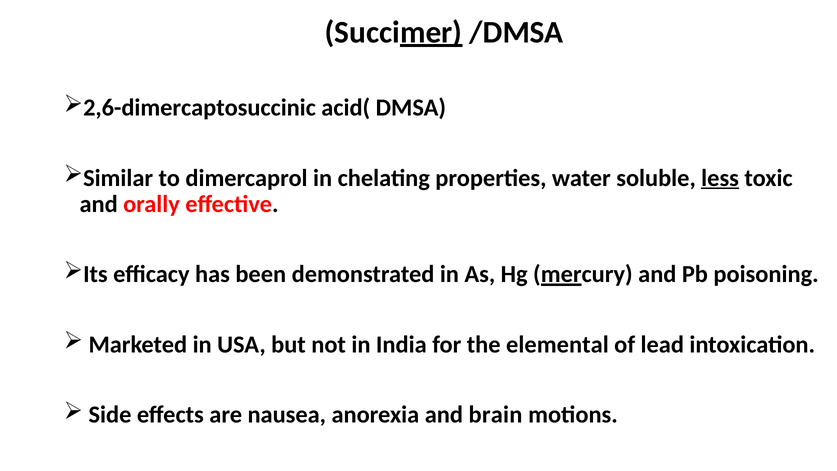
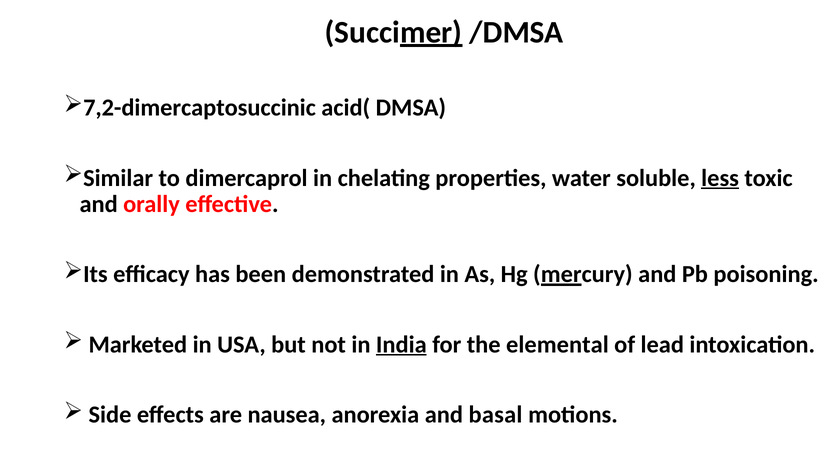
2,6-dimercaptosuccinic: 2,6-dimercaptosuccinic -> 7,2-dimercaptosuccinic
India underline: none -> present
brain: brain -> basal
